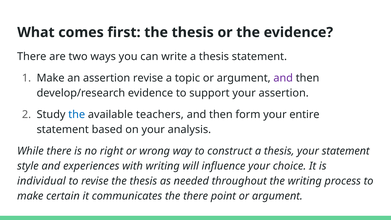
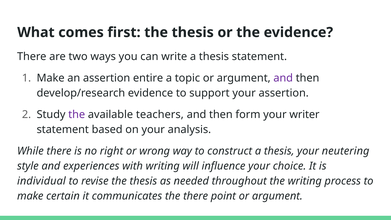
assertion revise: revise -> entire
the at (77, 115) colour: blue -> purple
entire: entire -> writer
your statement: statement -> neutering
